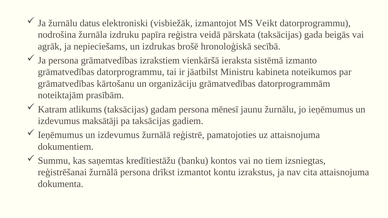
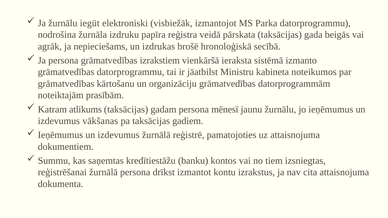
datus: datus -> iegūt
Veikt: Veikt -> Parka
maksātāji: maksātāji -> vākšanas
